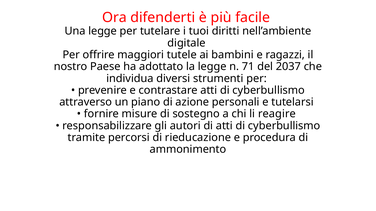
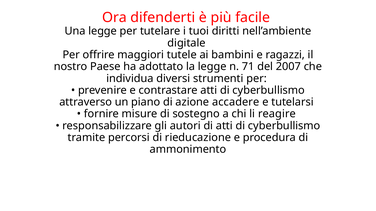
2037: 2037 -> 2007
personali: personali -> accadere
